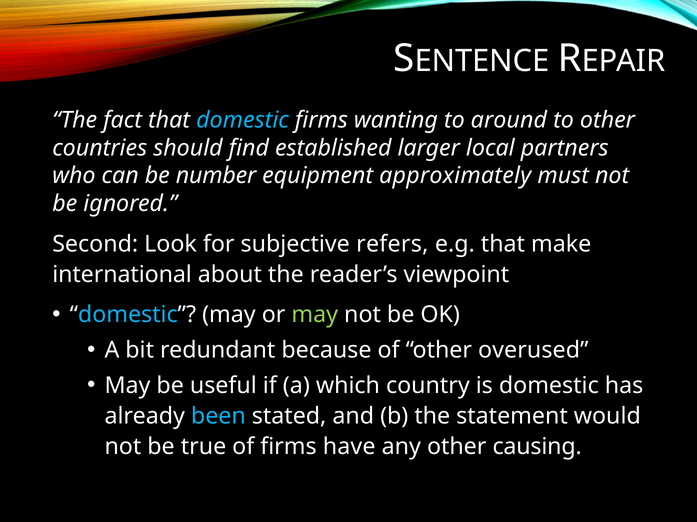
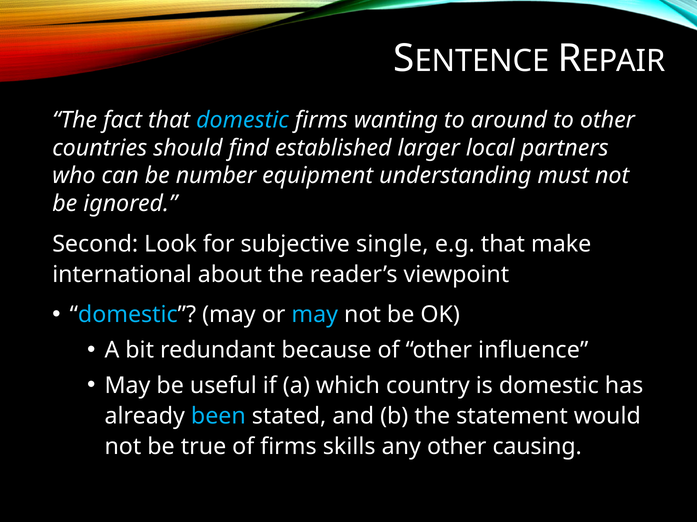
approximately: approximately -> understanding
refers: refers -> single
may at (315, 315) colour: light green -> light blue
overused: overused -> influence
have: have -> skills
